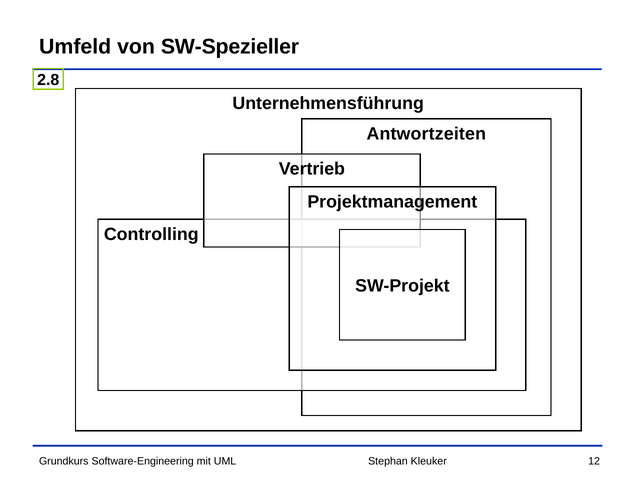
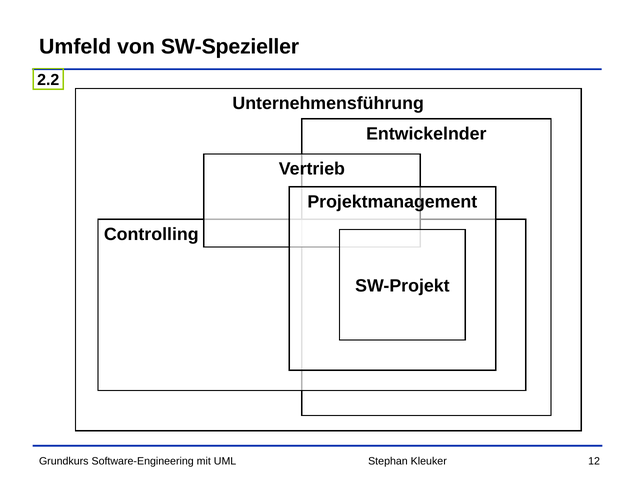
2.8: 2.8 -> 2.2
Antwortzeiten: Antwortzeiten -> Entwickelnder
